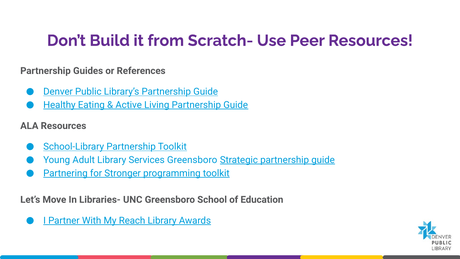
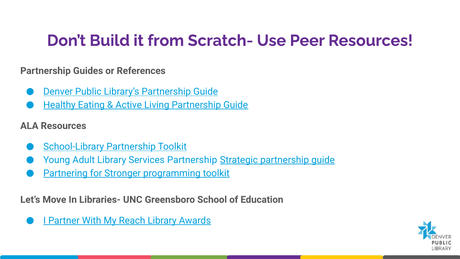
Services Greensboro: Greensboro -> Partnership
